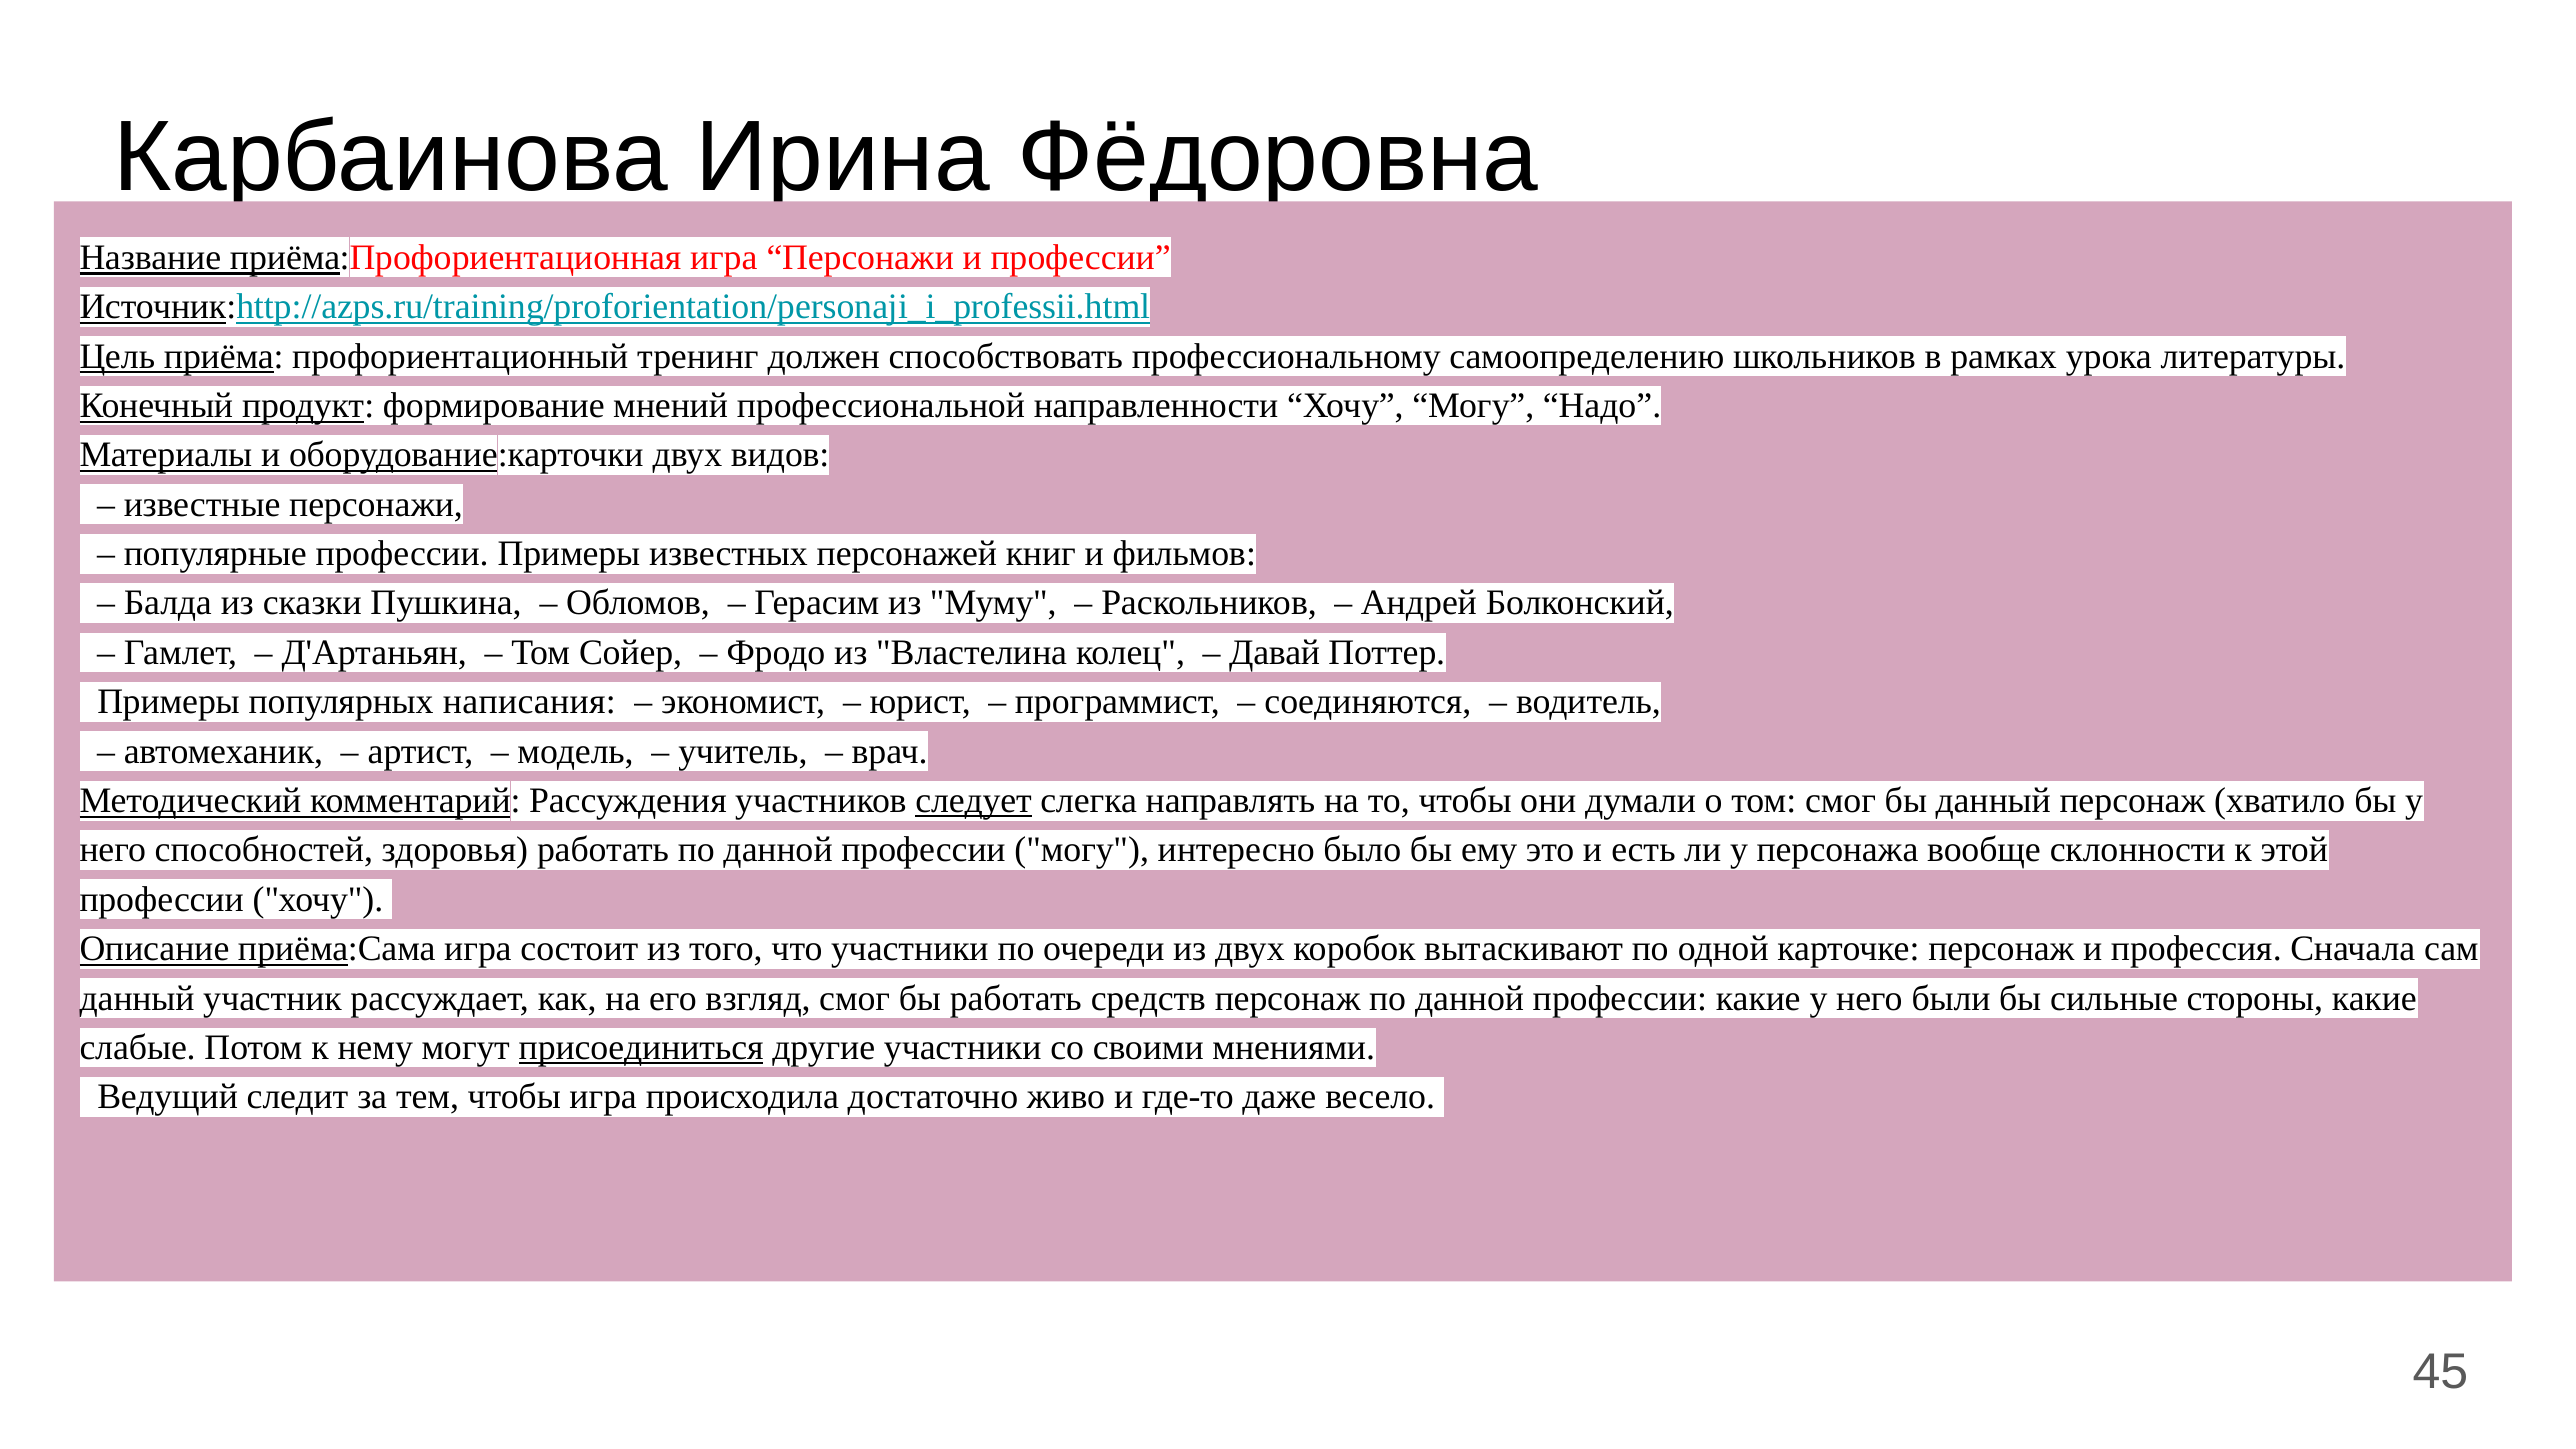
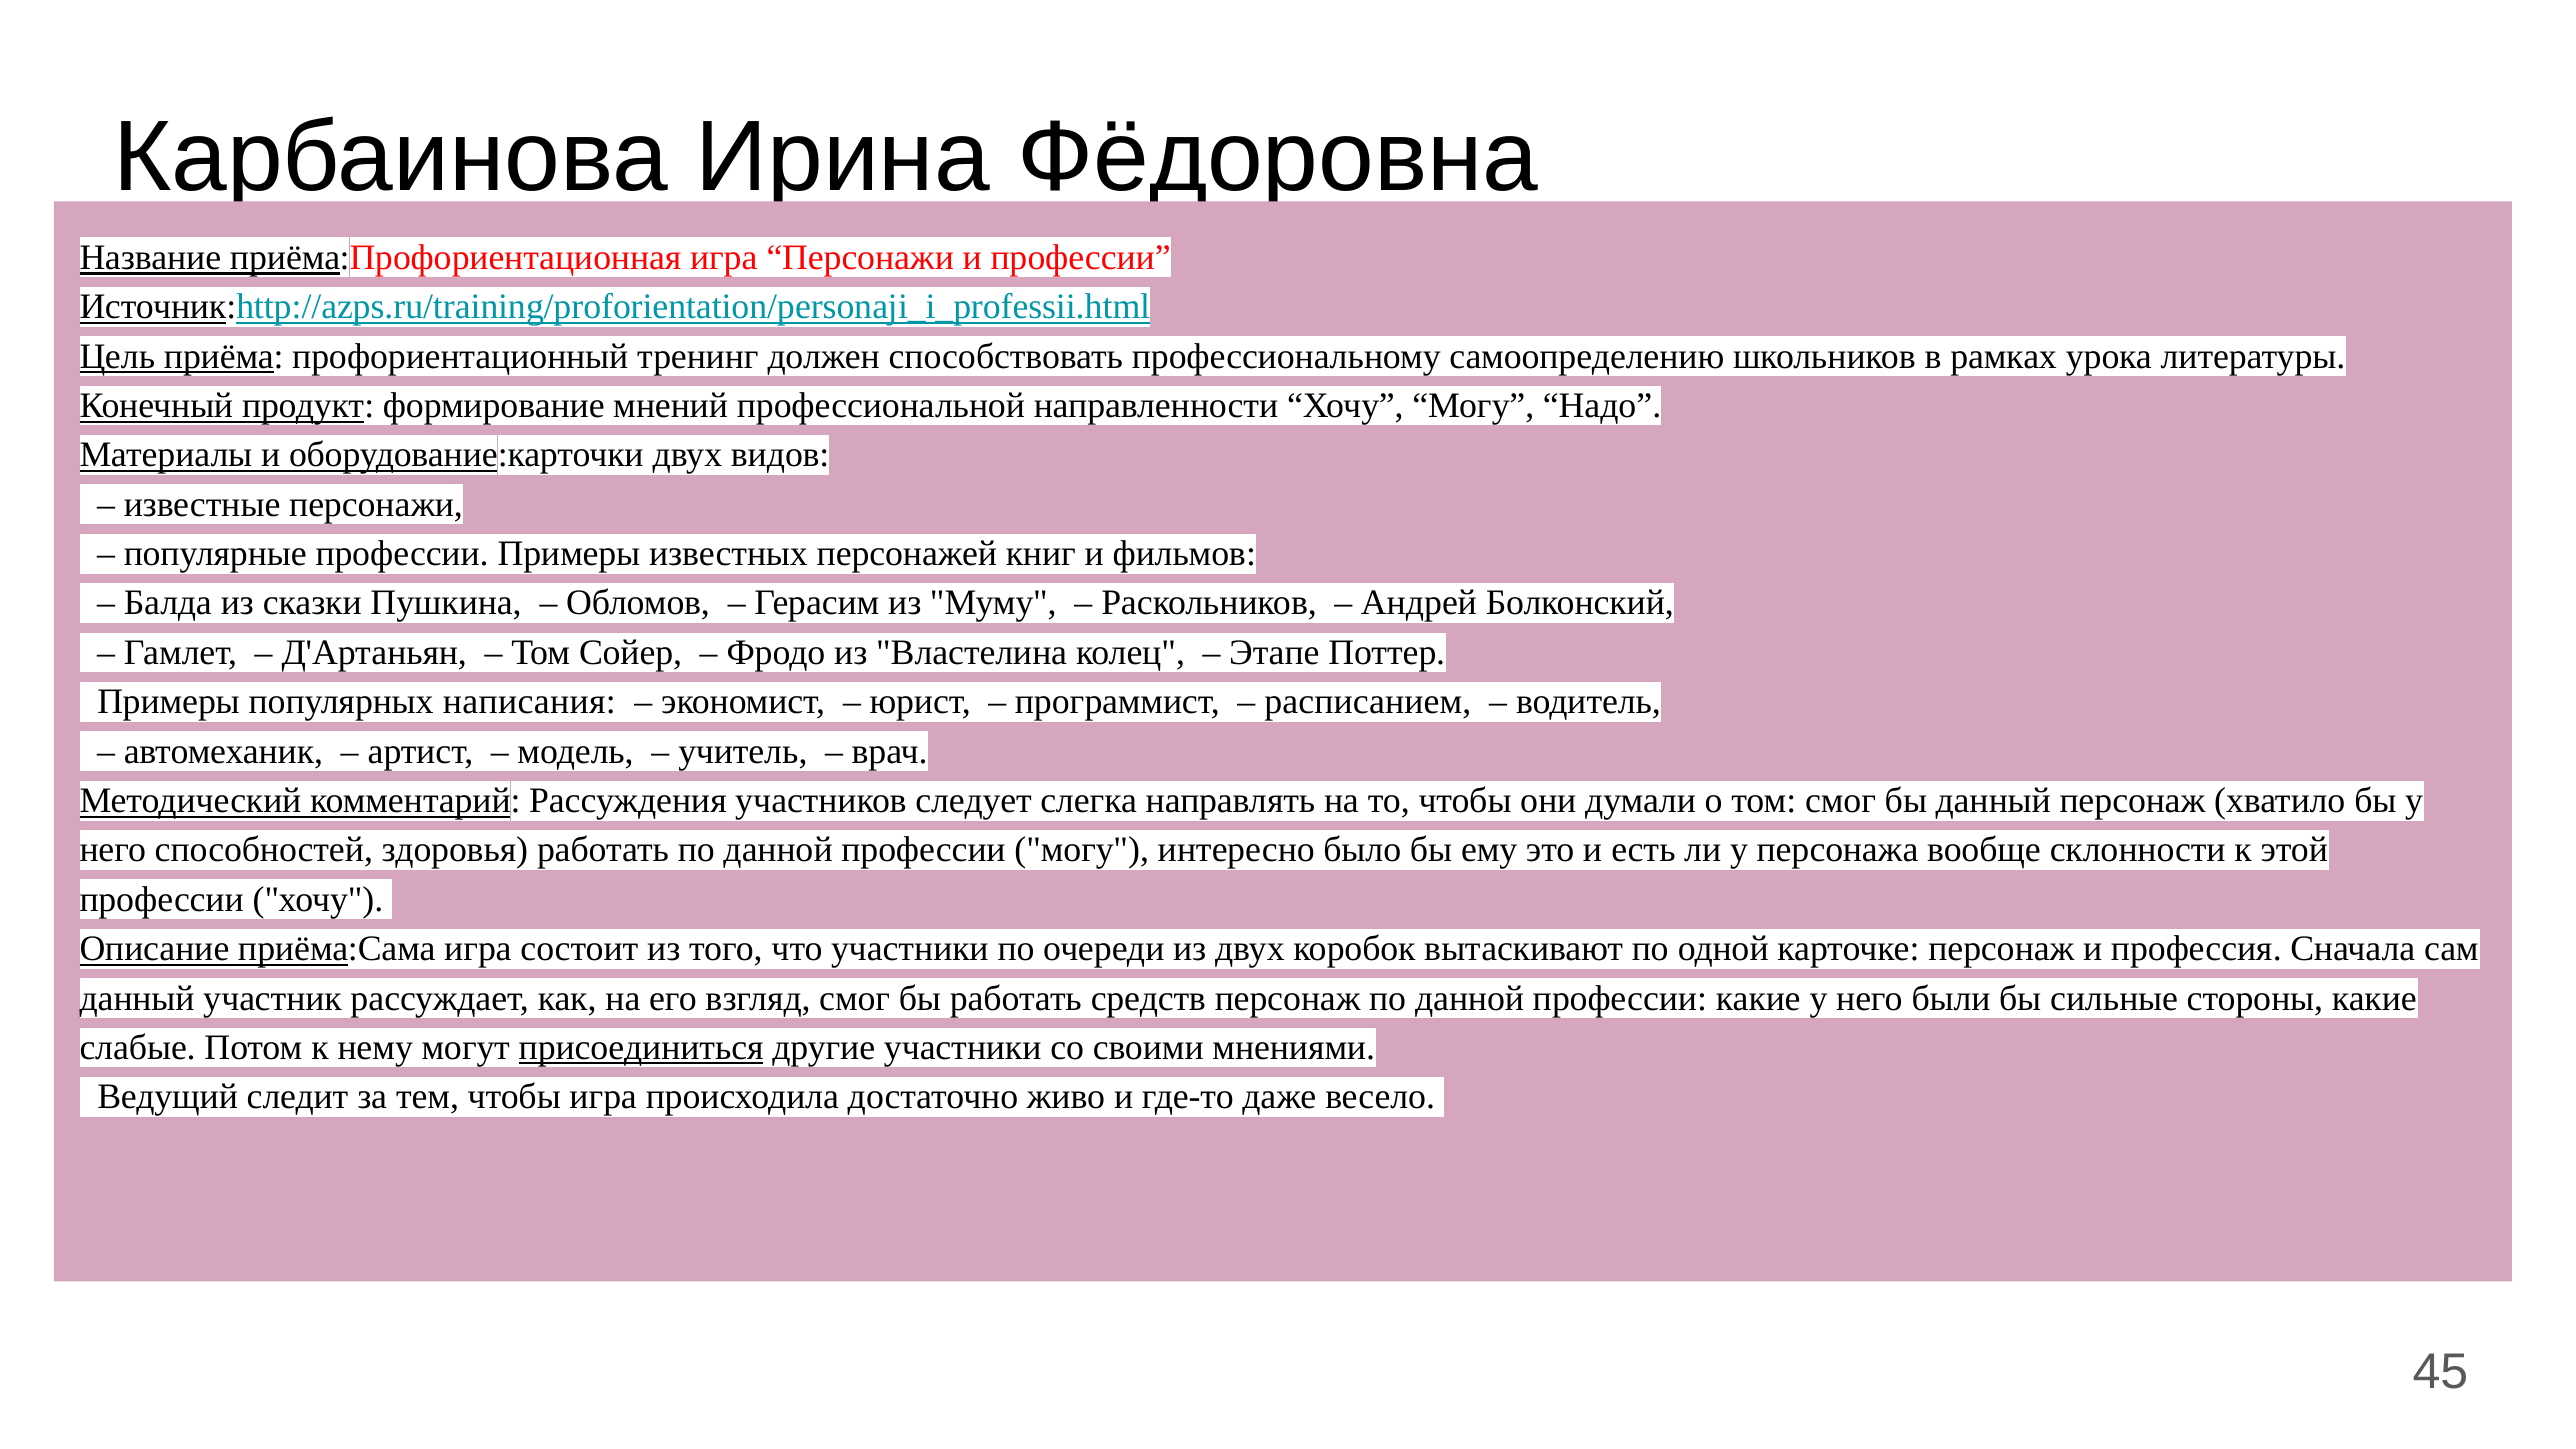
Давай: Давай -> Этапе
соединяются: соединяются -> расписанием
следует underline: present -> none
